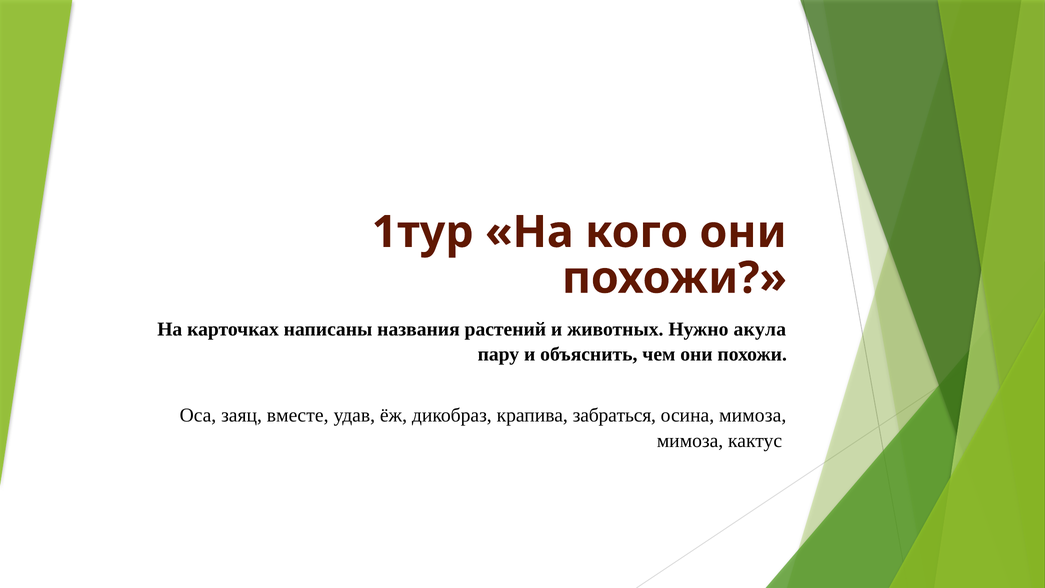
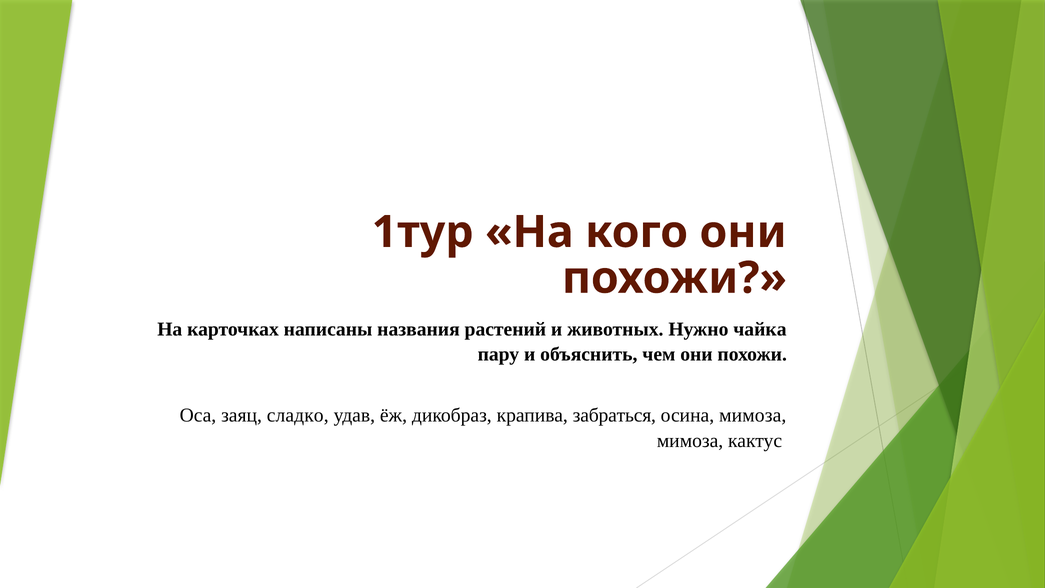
акула: акула -> чайка
вместе: вместе -> сладко
